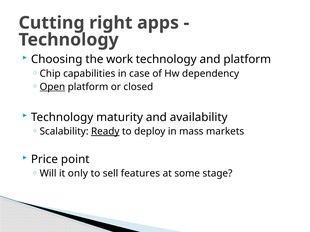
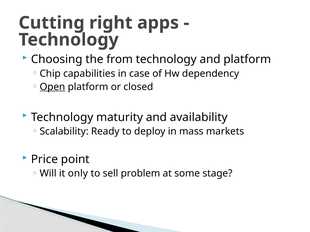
work: work -> from
Ready underline: present -> none
features: features -> problem
